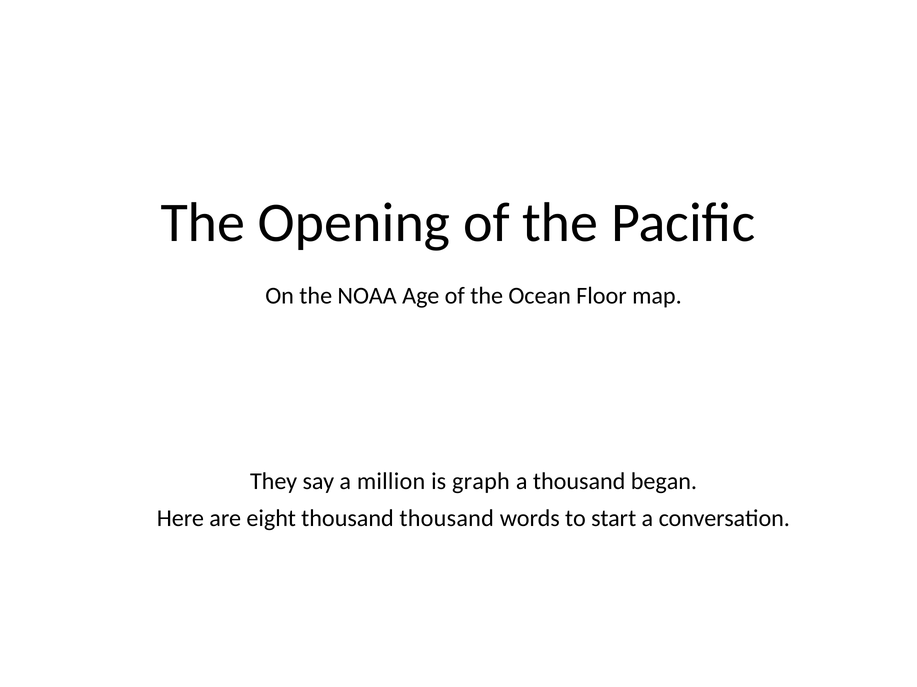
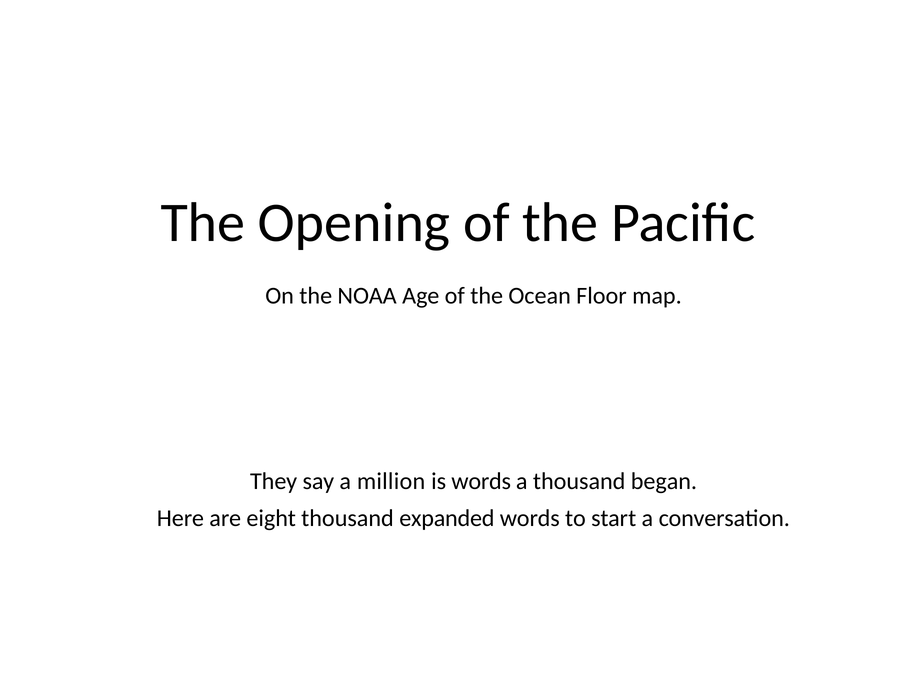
is graph: graph -> words
thousand thousand: thousand -> expanded
